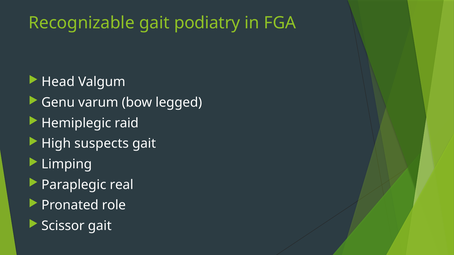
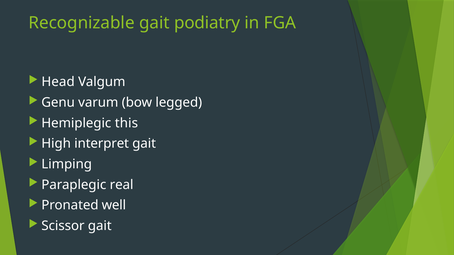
raid: raid -> this
suspects: suspects -> interpret
role: role -> well
